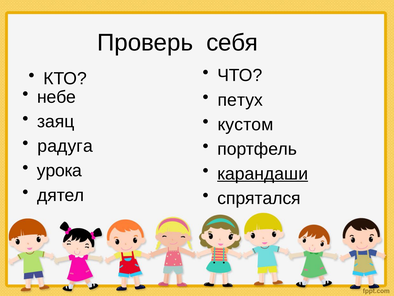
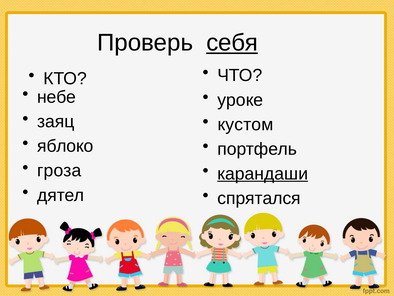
себя underline: none -> present
петух: петух -> уроке
радуга: радуга -> яблоко
урока: урока -> гроза
